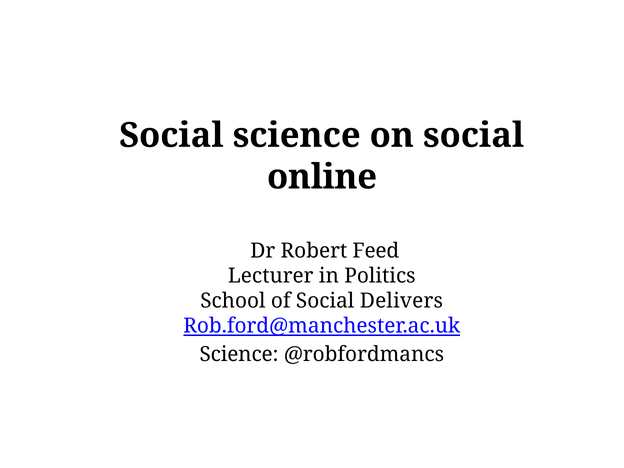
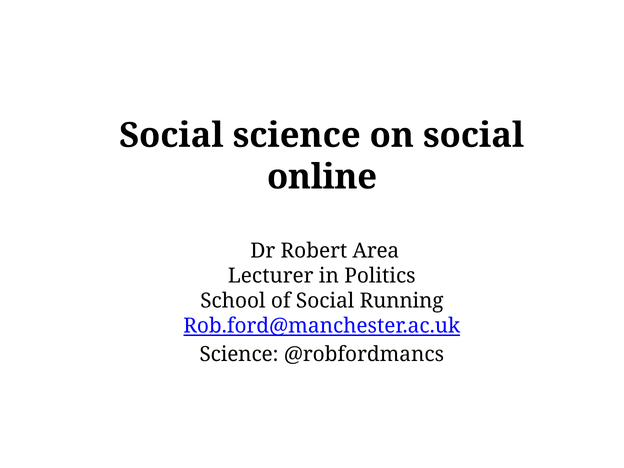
Feed: Feed -> Area
Delivers: Delivers -> Running
